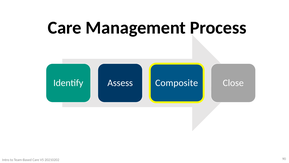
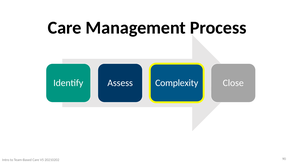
Composite: Composite -> Complexity
